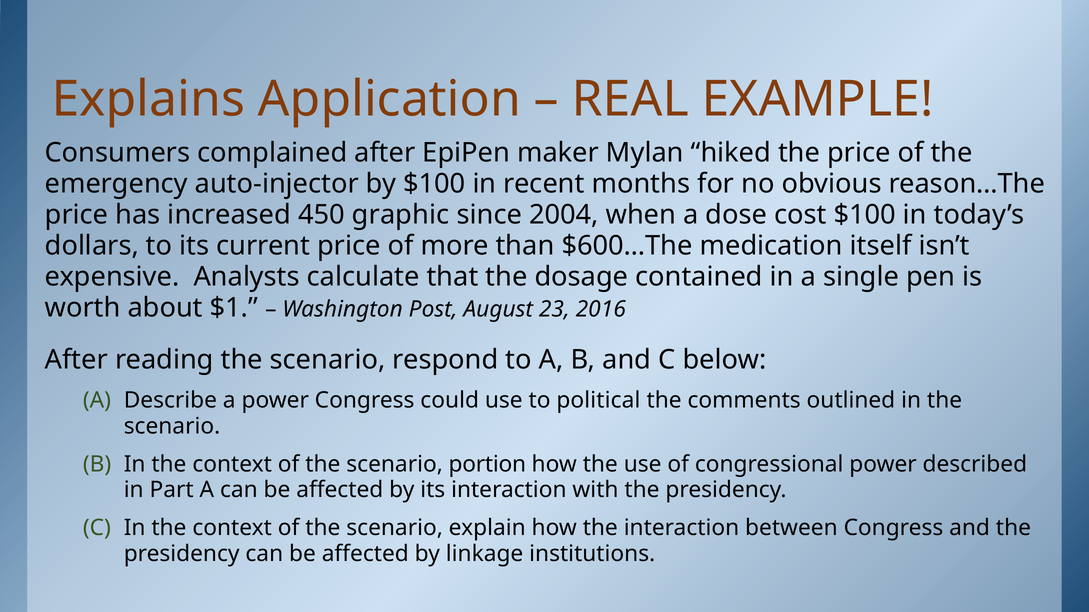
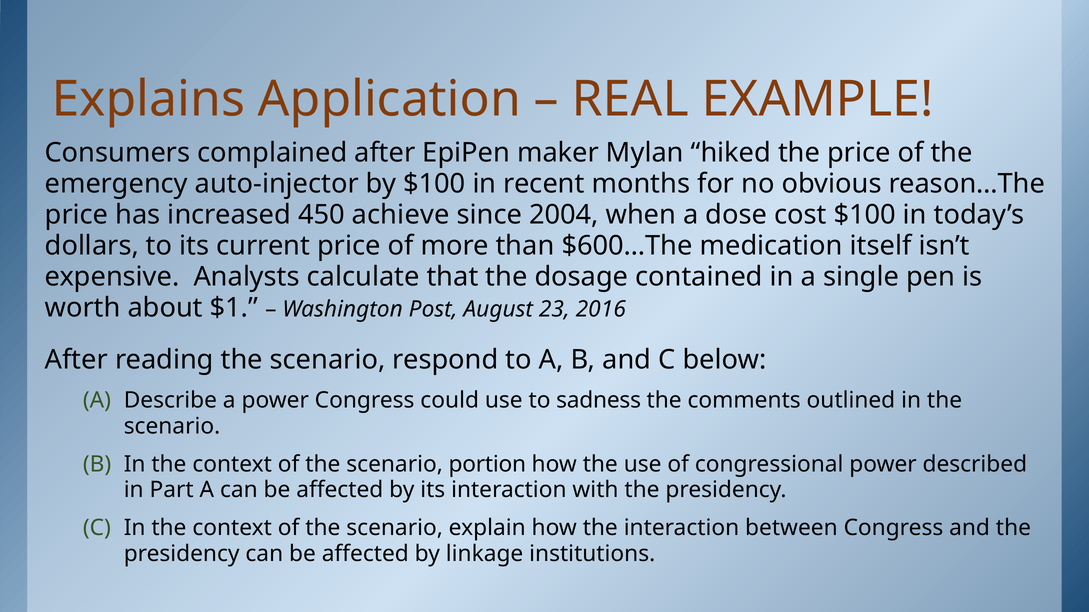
graphic: graphic -> achieve
political: political -> sadness
